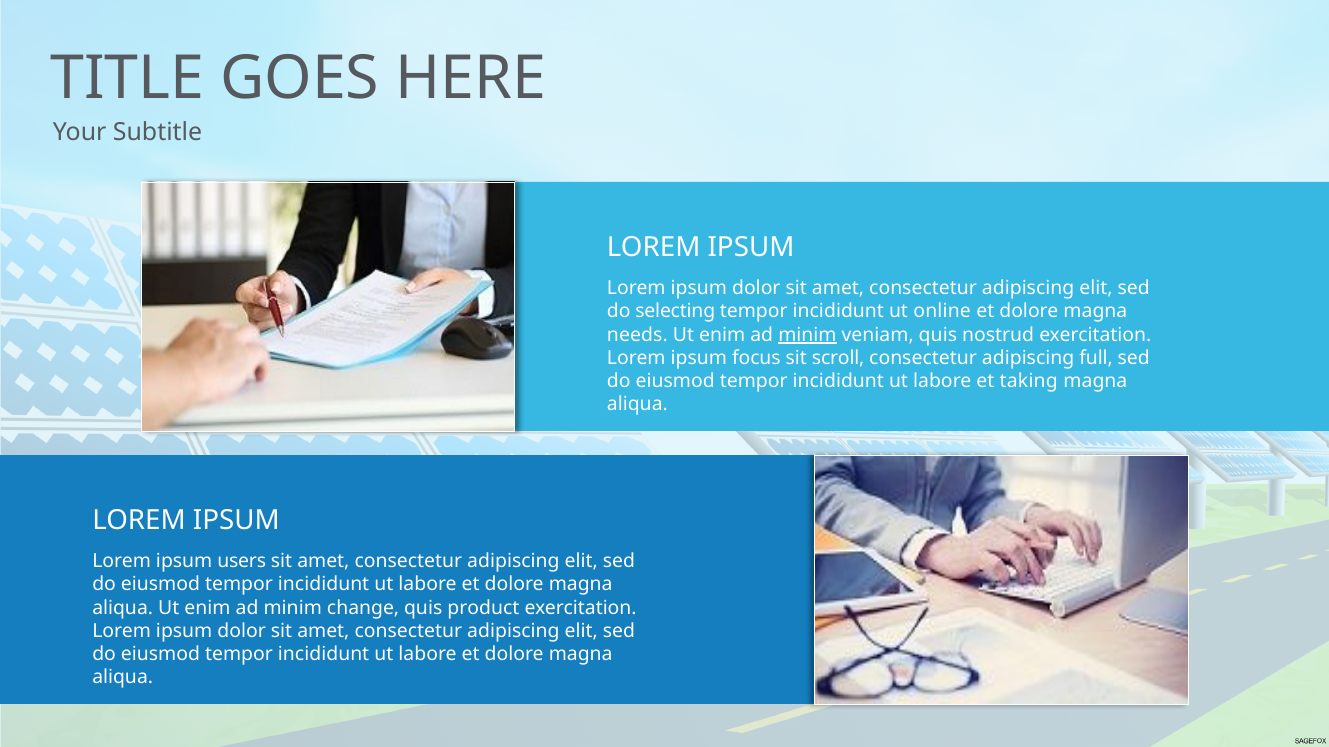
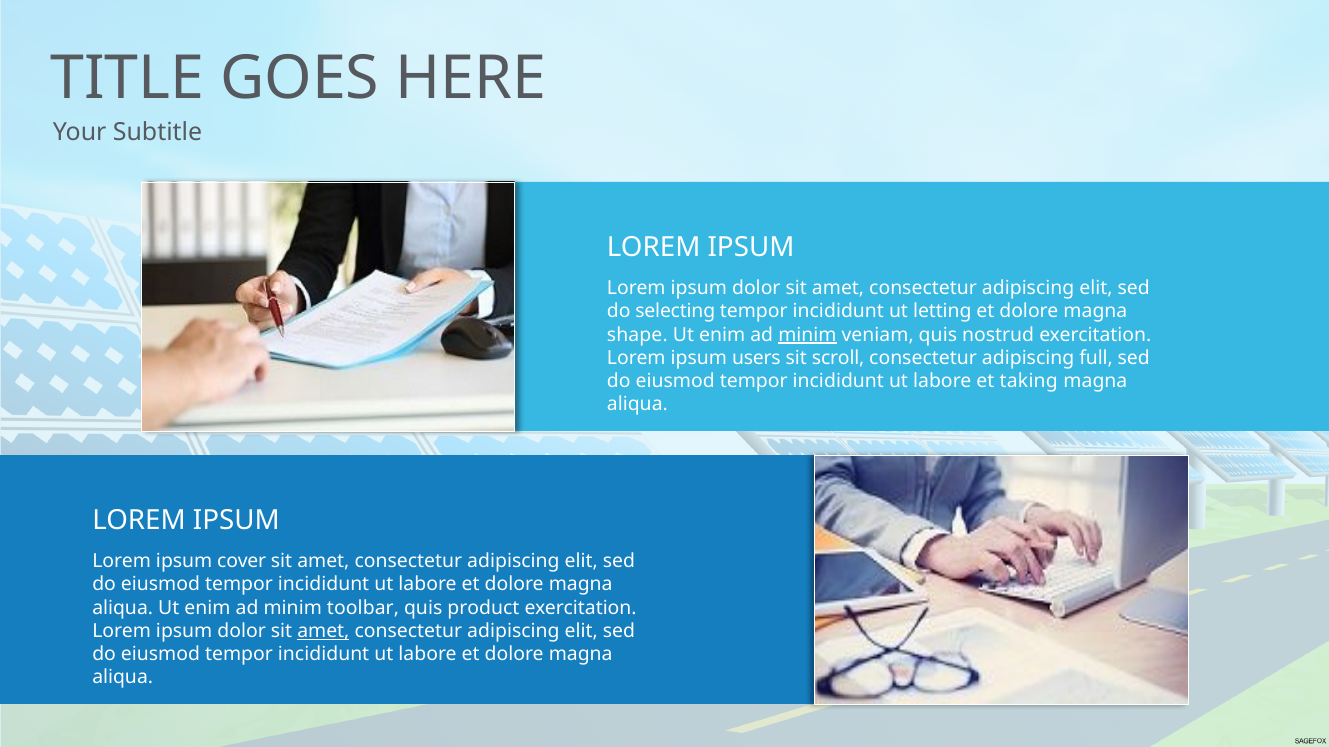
online: online -> letting
needs: needs -> shape
focus: focus -> users
users: users -> cover
change: change -> toolbar
amet at (323, 631) underline: none -> present
